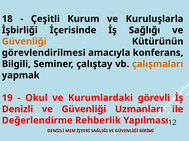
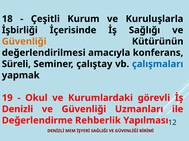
görevlendirilmesi: görevlendirilmesi -> değerlendirilmesi
Bilgili: Bilgili -> Süreli
çalışmaları colour: orange -> blue
